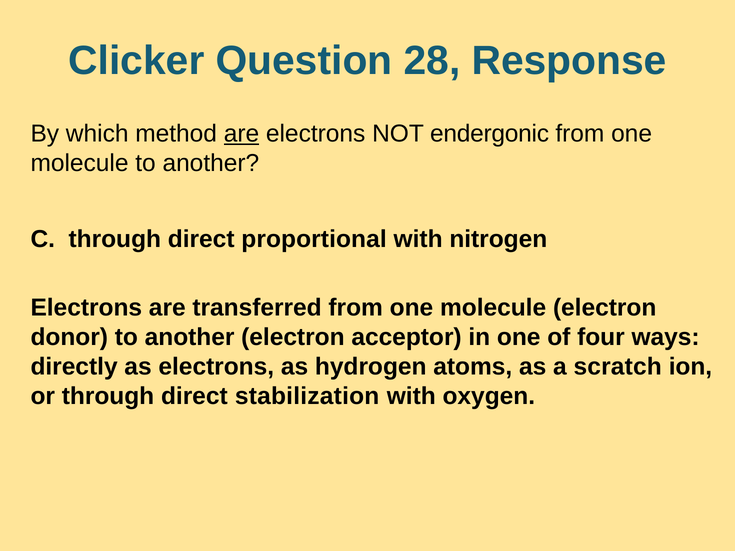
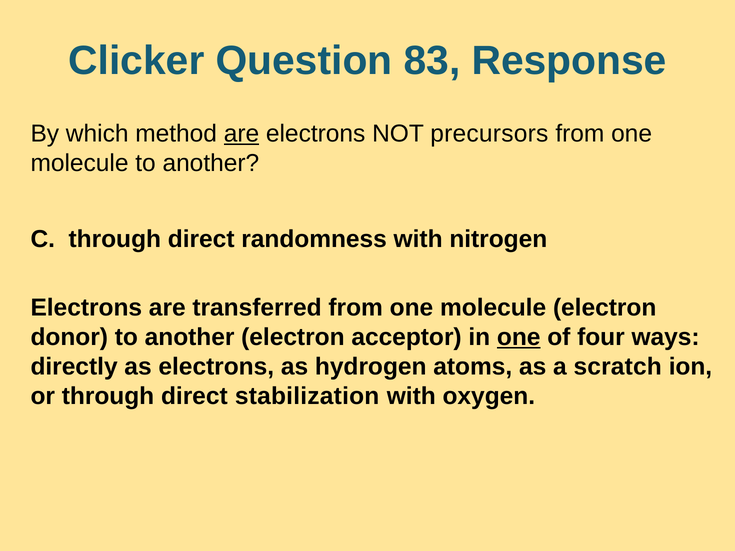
28: 28 -> 83
endergonic: endergonic -> precursors
proportional: proportional -> randomness
one at (519, 337) underline: none -> present
